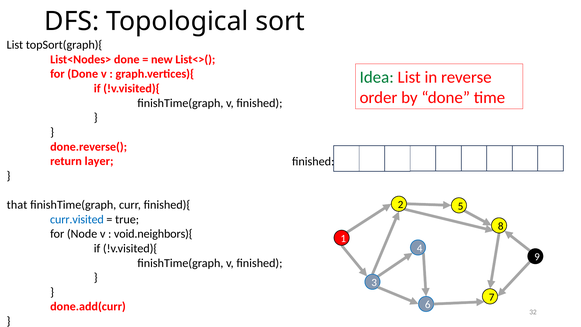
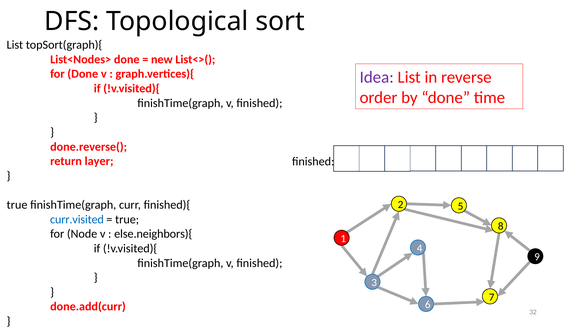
Idea colour: green -> purple
that at (17, 205): that -> true
void.neighbors){: void.neighbors){ -> else.neighbors){
